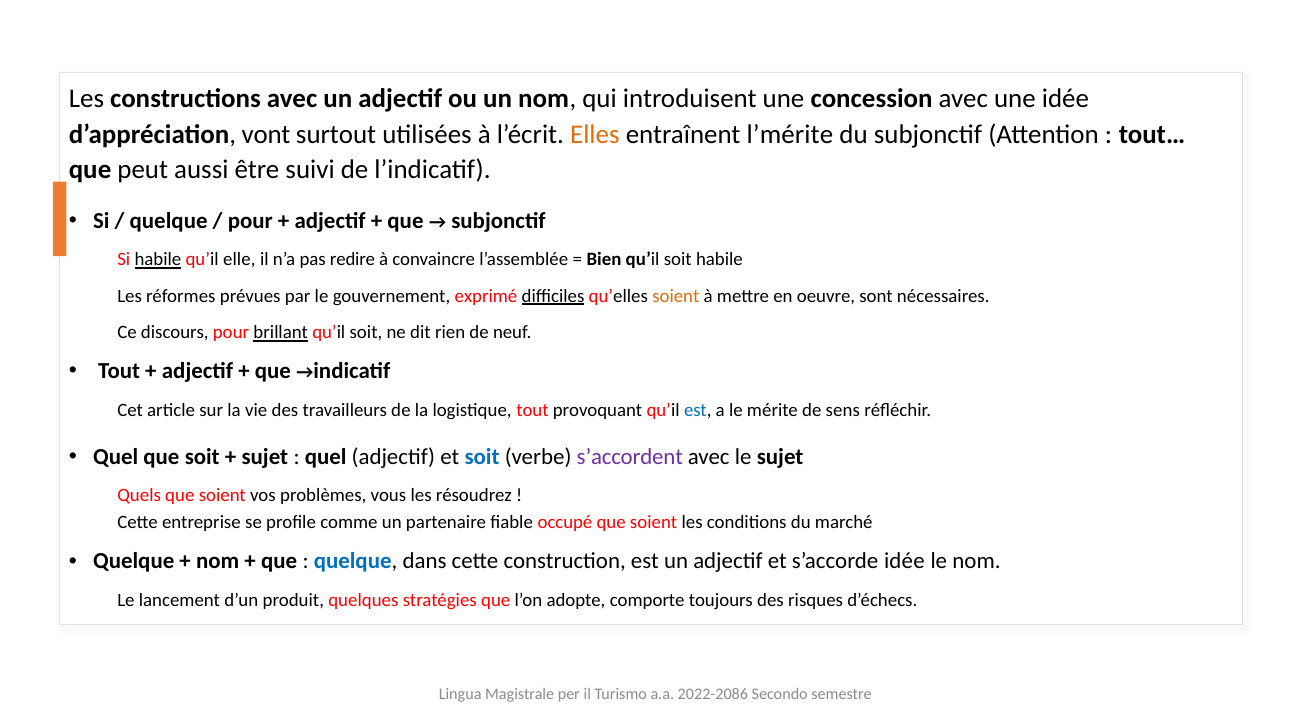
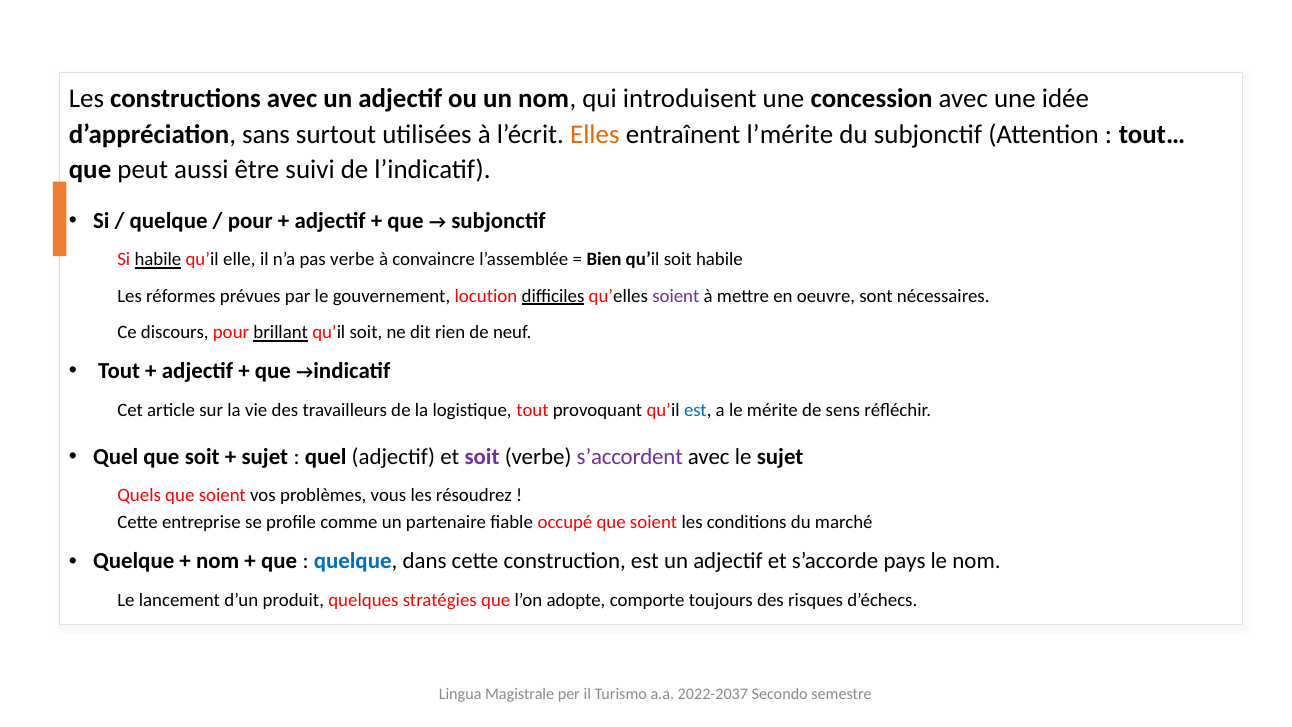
vont: vont -> sans
pas redire: redire -> verbe
exprimé: exprimé -> locution
soient at (676, 296) colour: orange -> purple
soit at (482, 457) colour: blue -> purple
s’accorde idée: idée -> pays
2022-2086: 2022-2086 -> 2022-2037
